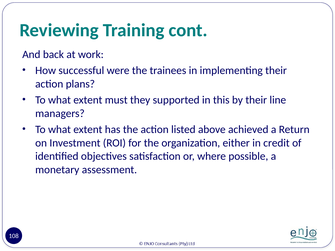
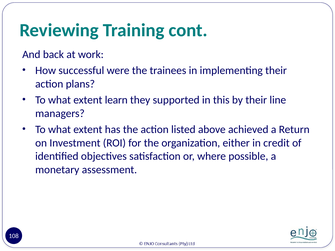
must: must -> learn
